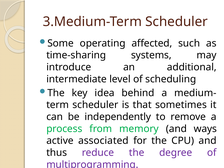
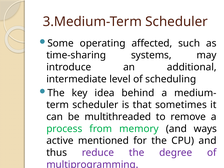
independently: independently -> multithreaded
associated: associated -> mentioned
